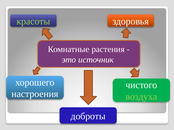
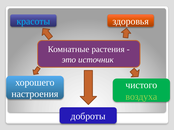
красоты colour: light green -> light blue
